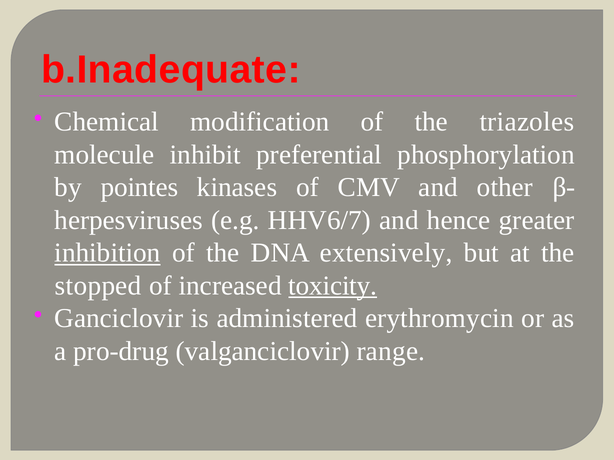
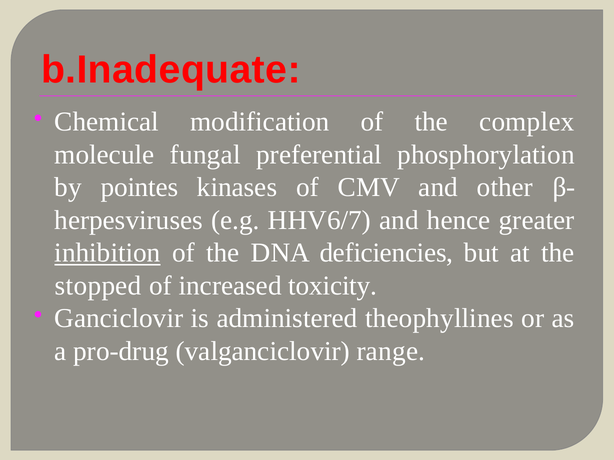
triazoles: triazoles -> complex
inhibit: inhibit -> fungal
extensively: extensively -> deficiencies
toxicity underline: present -> none
erythromycin: erythromycin -> theophyllines
